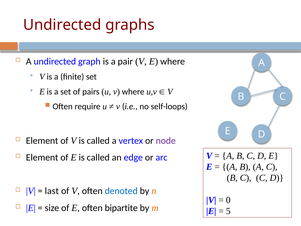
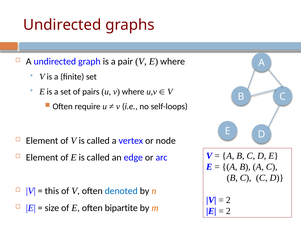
node colour: purple -> black
last: last -> this
0 at (228, 200): 0 -> 2
5 at (228, 211): 5 -> 2
